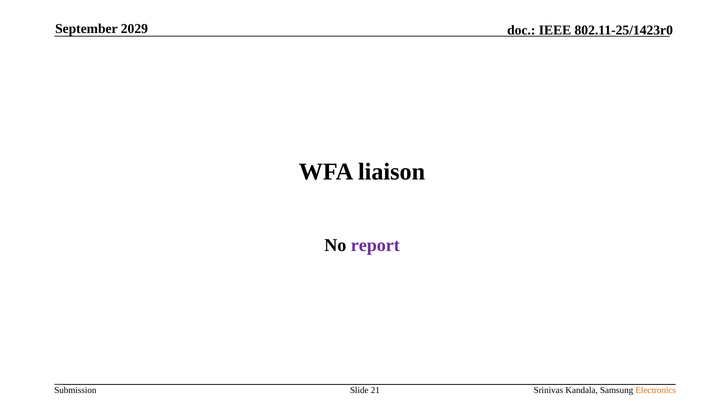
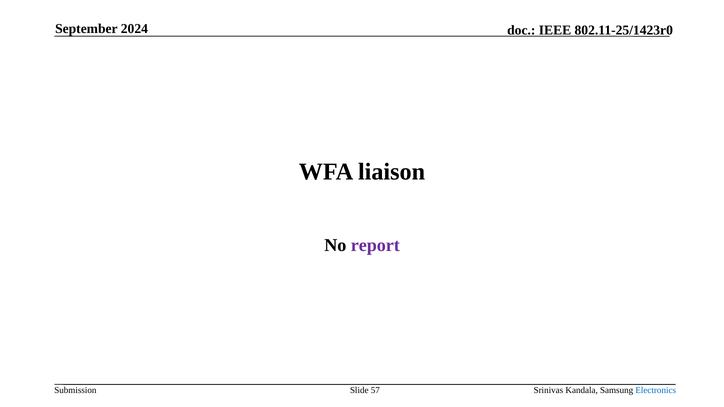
2029: 2029 -> 2024
21: 21 -> 57
Electronics colour: orange -> blue
